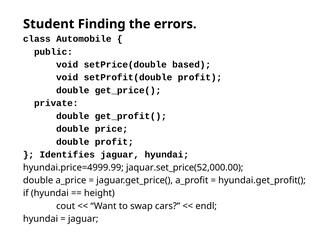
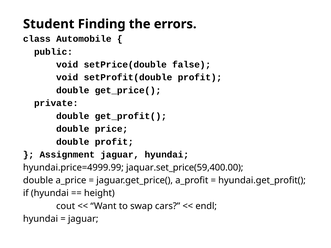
based: based -> false
Identifies: Identifies -> Assignment
jaquar.set_price(52,000.00: jaquar.set_price(52,000.00 -> jaquar.set_price(59,400.00
